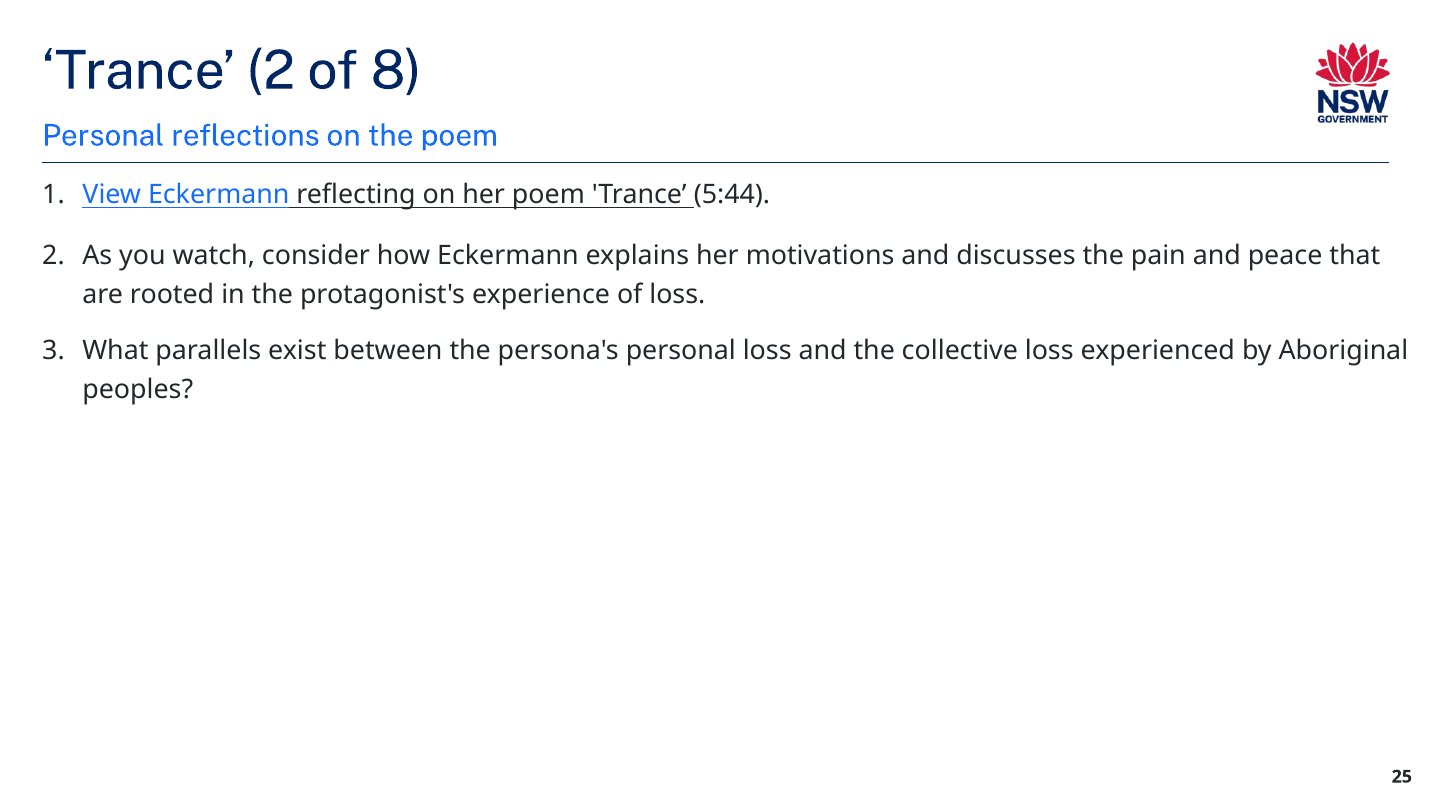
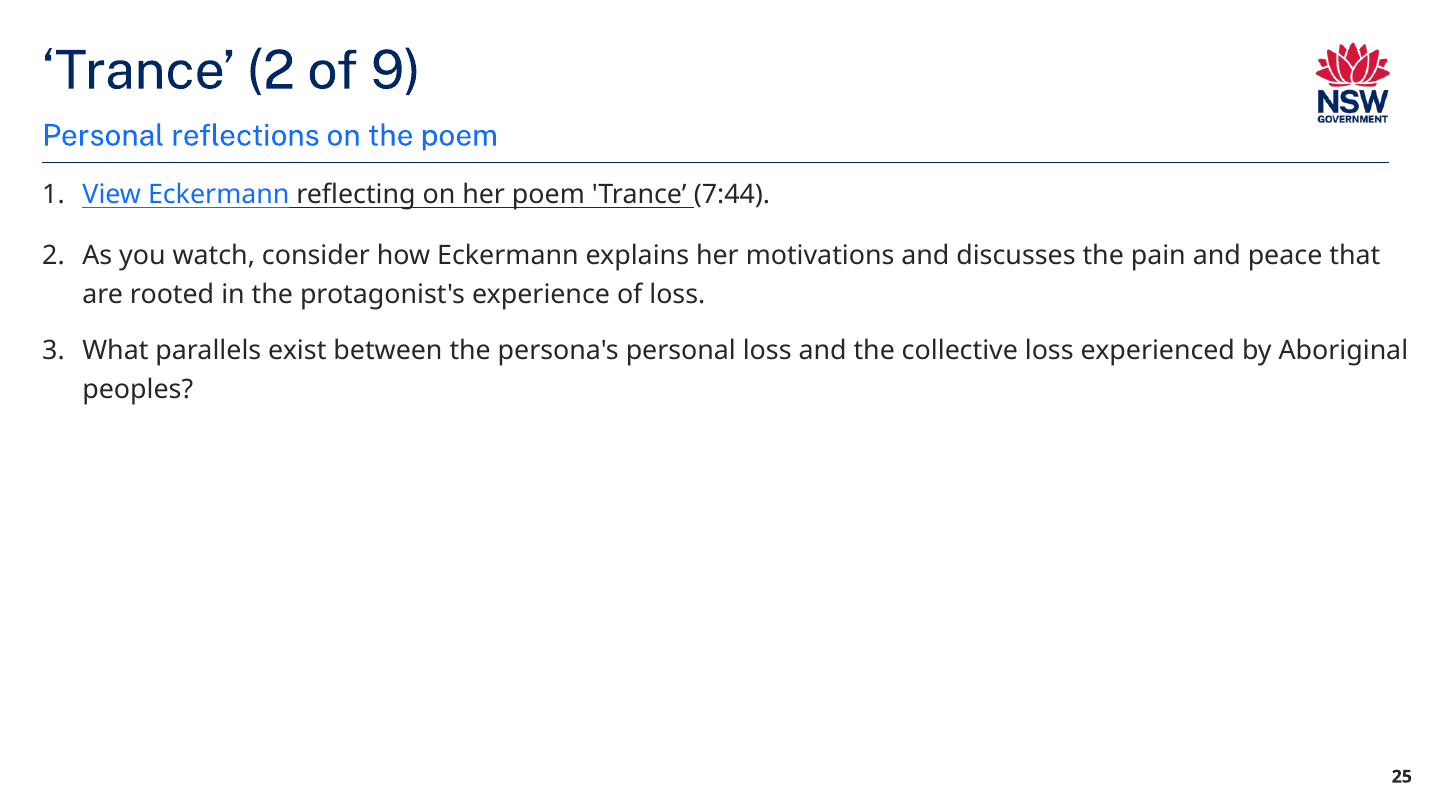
8: 8 -> 9
5:44: 5:44 -> 7:44
